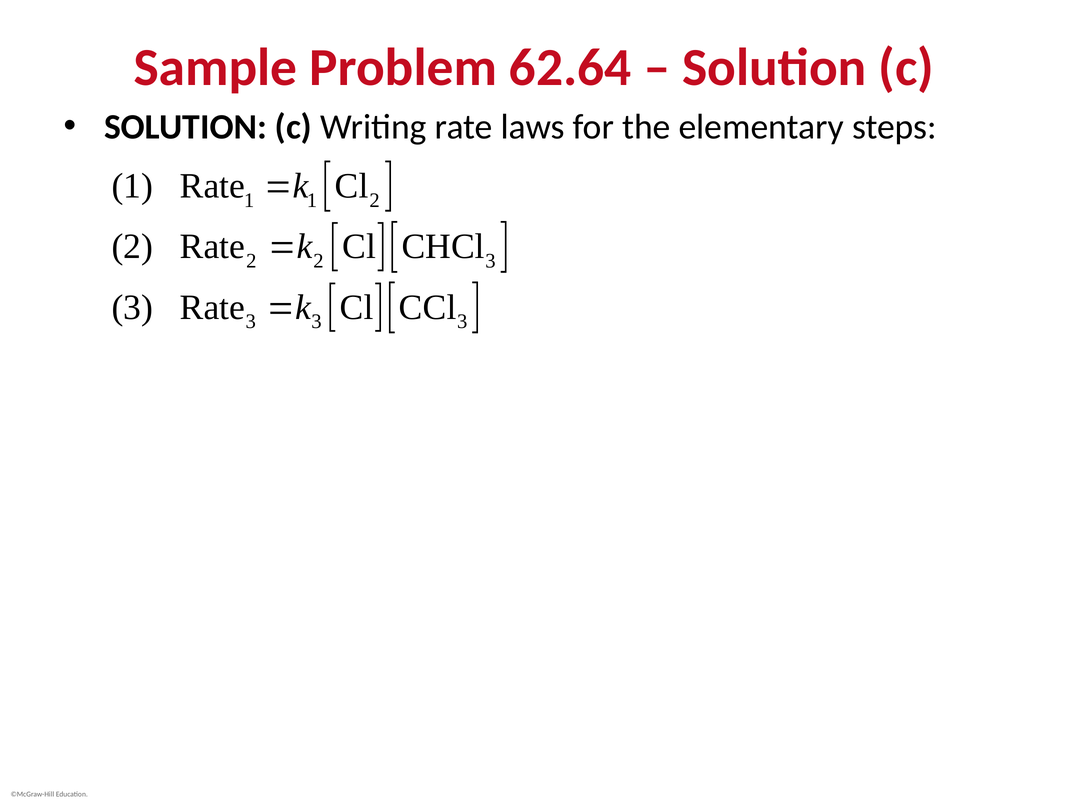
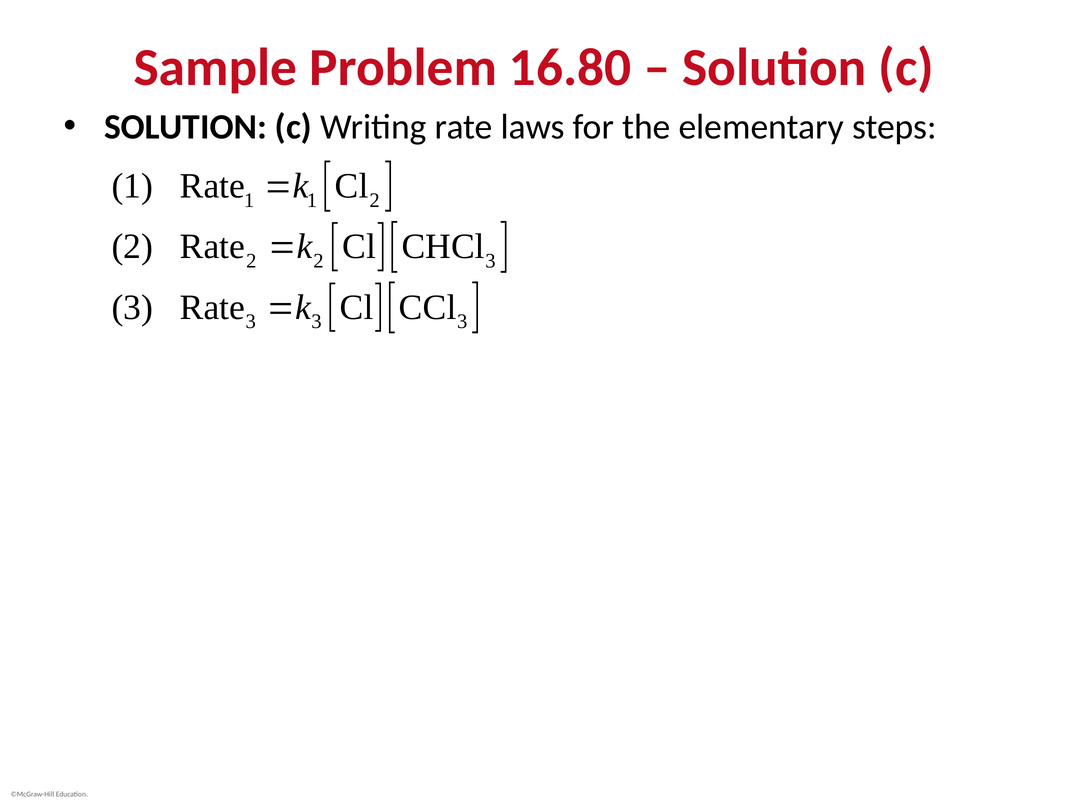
62.64: 62.64 -> 16.80
